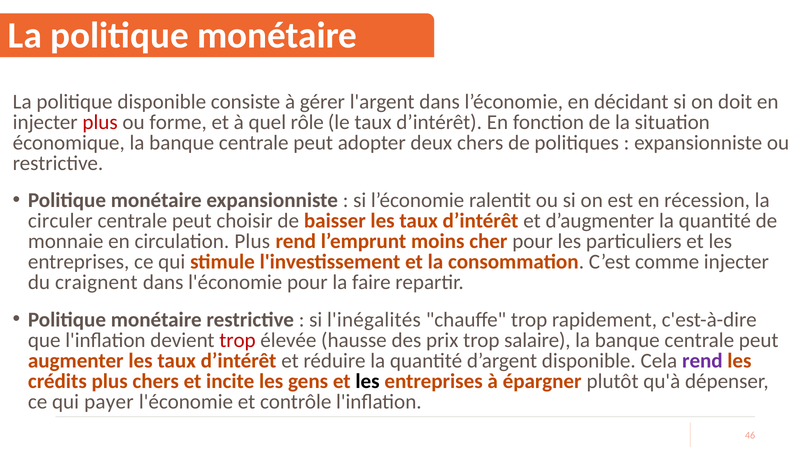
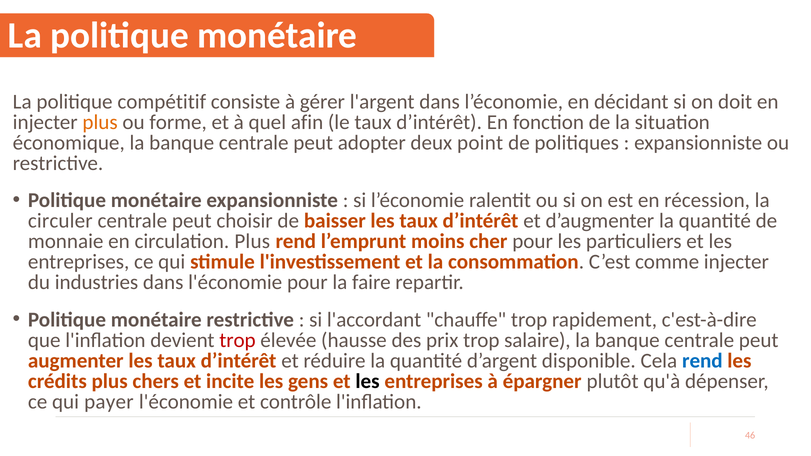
politique disponible: disponible -> compétitif
plus at (100, 122) colour: red -> orange
rôle: rôle -> afin
deux chers: chers -> point
craignent: craignent -> industries
l'inégalités: l'inégalités -> l'accordant
rend at (702, 361) colour: purple -> blue
